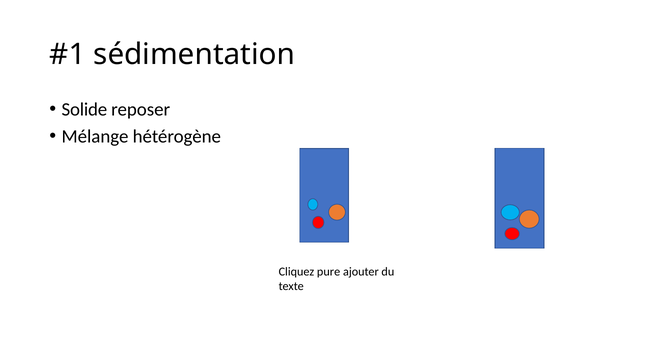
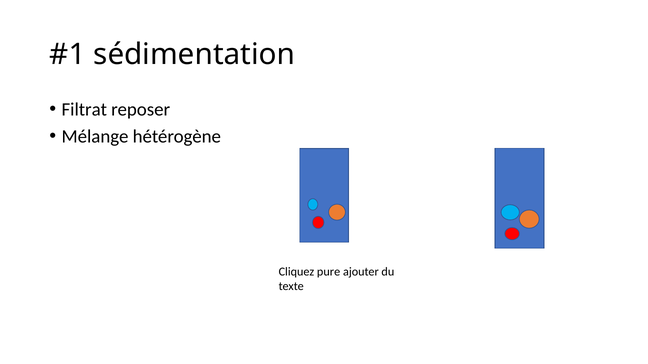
Solide: Solide -> Filtrat
